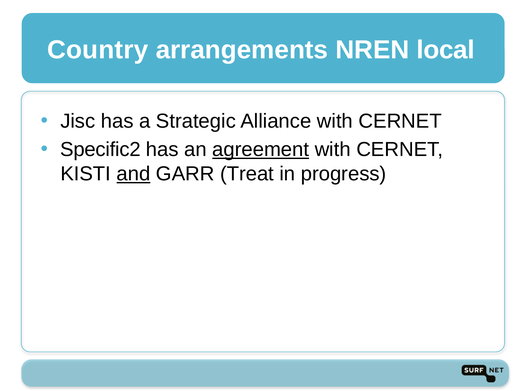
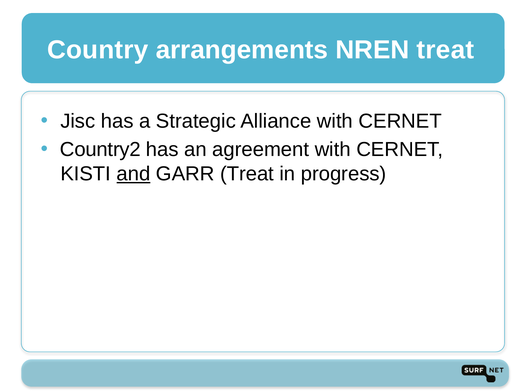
NREN local: local -> treat
Specific2: Specific2 -> Country2
agreement underline: present -> none
